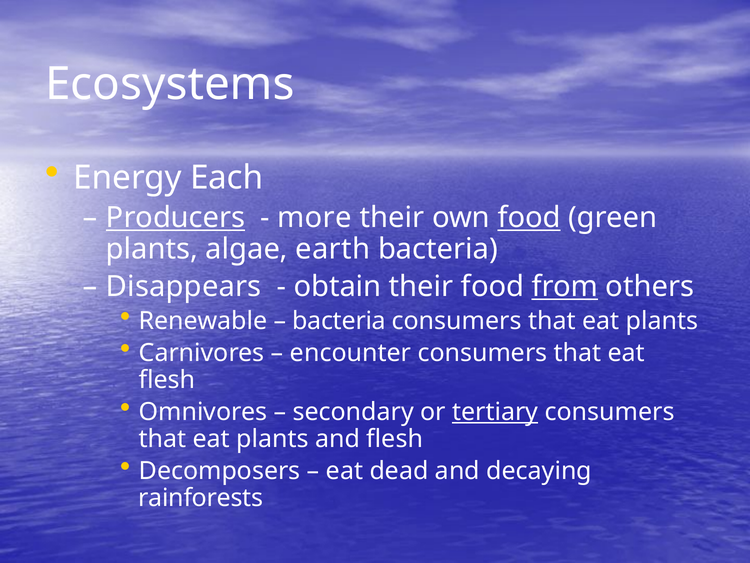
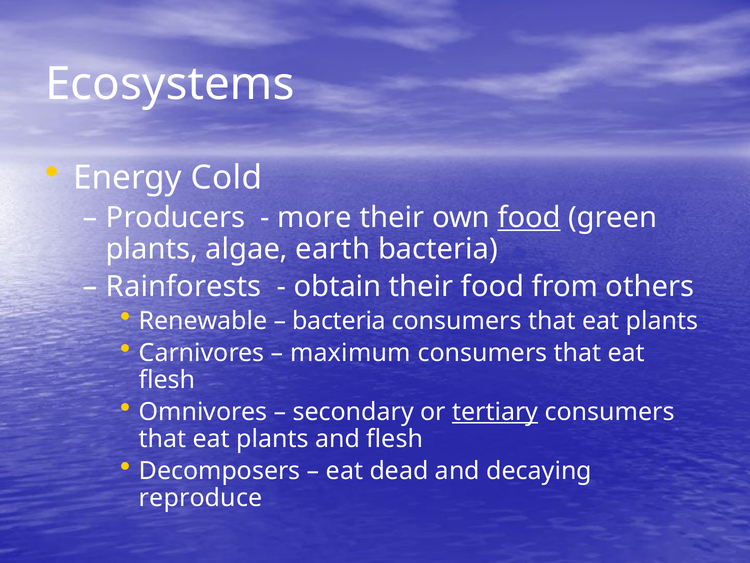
Each: Each -> Cold
Producers underline: present -> none
Disappears: Disappears -> Rainforests
from underline: present -> none
encounter: encounter -> maximum
rainforests: rainforests -> reproduce
